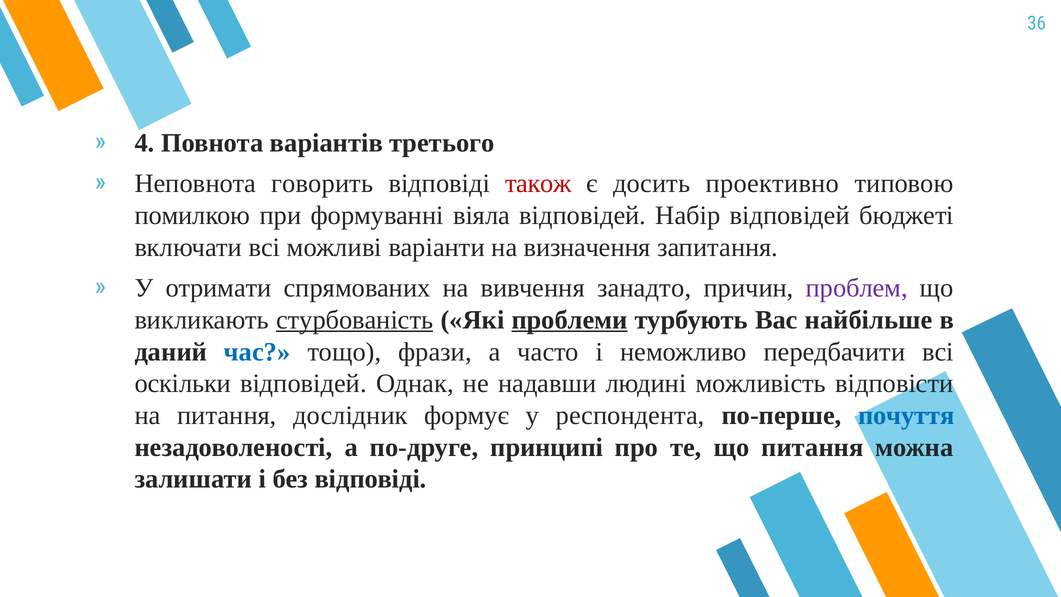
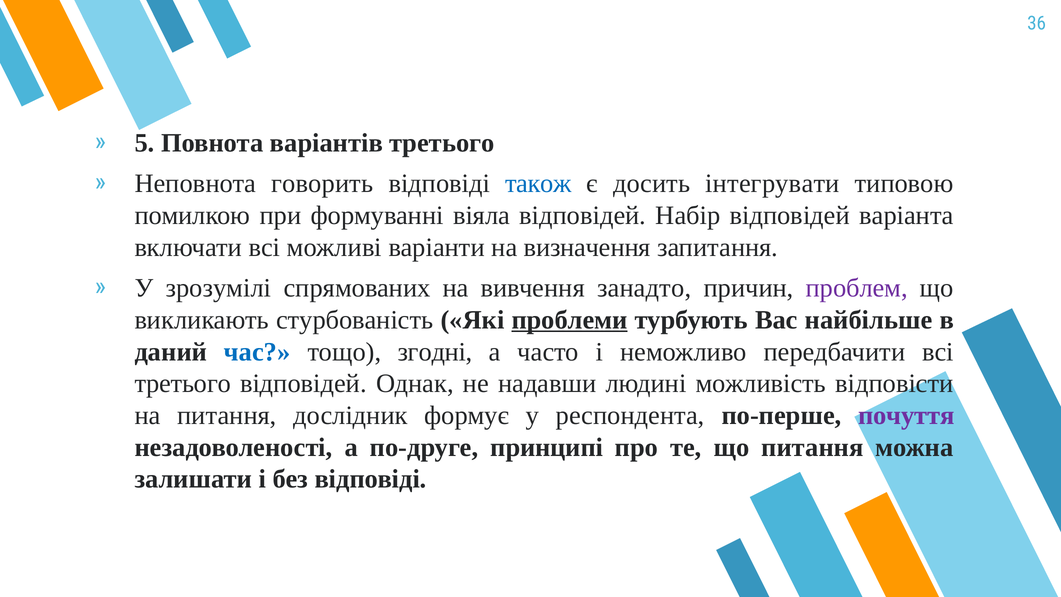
4: 4 -> 5
також colour: red -> blue
проективно: проективно -> інтегрувати
бюджеті: бюджеті -> варіанта
отримати: отримати -> зрозумілі
стурбованість underline: present -> none
фрази: фрази -> згодні
оскільки at (183, 383): оскільки -> третього
почуття colour: blue -> purple
